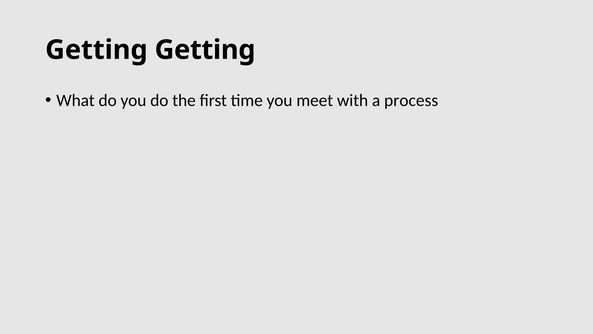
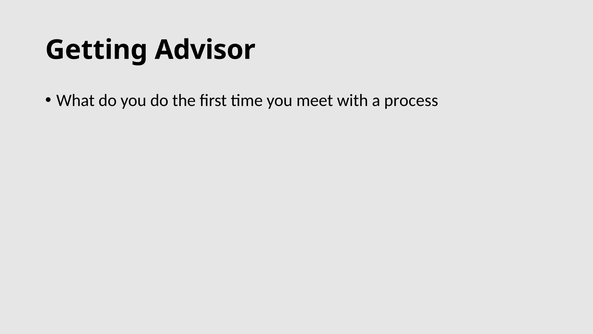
Getting Getting: Getting -> Advisor
